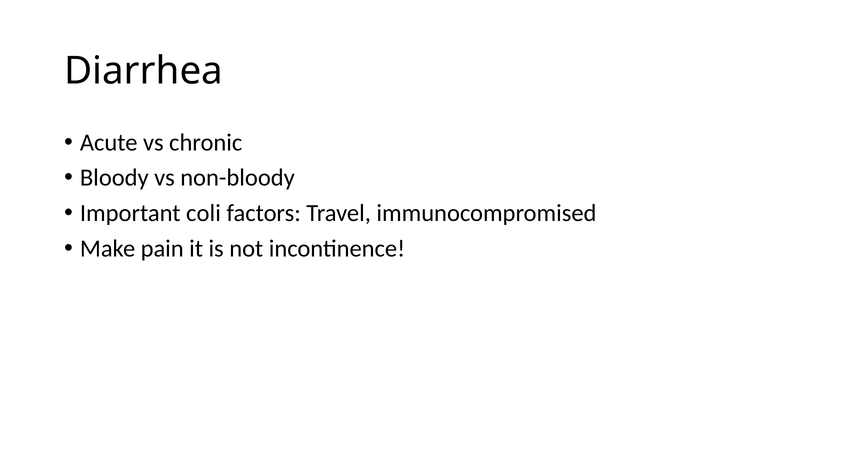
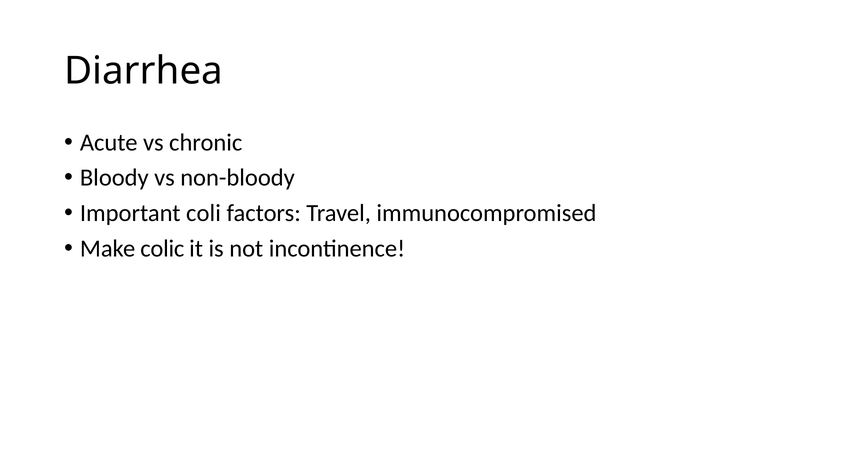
pain: pain -> colic
